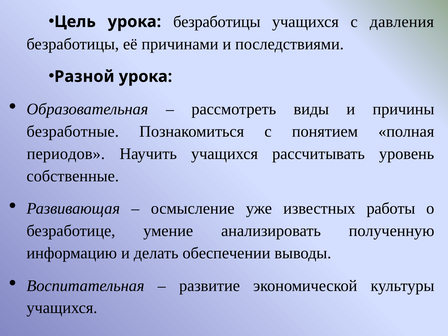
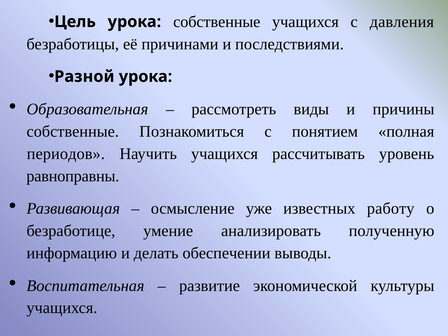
урока безработицы: безработицы -> собственные
безработные at (73, 131): безработные -> собственные
собственные: собственные -> равноправны
работы: работы -> работу
